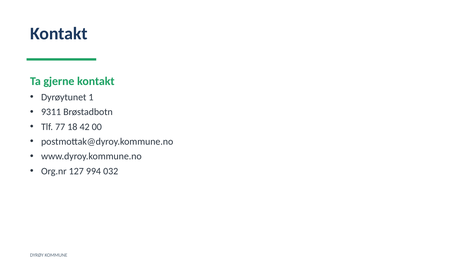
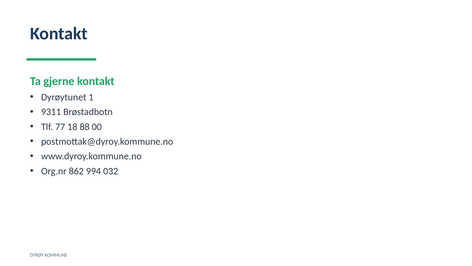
42: 42 -> 88
127: 127 -> 862
